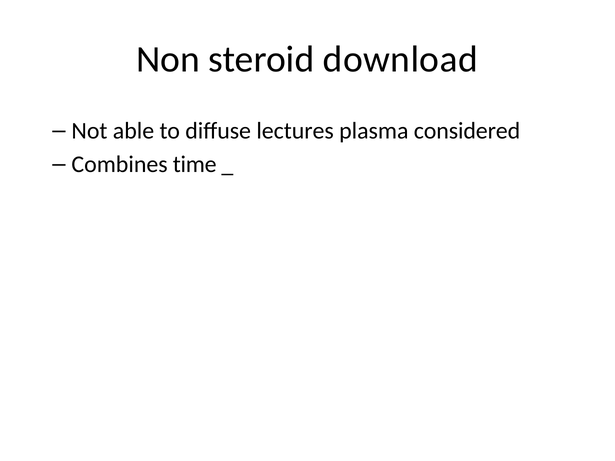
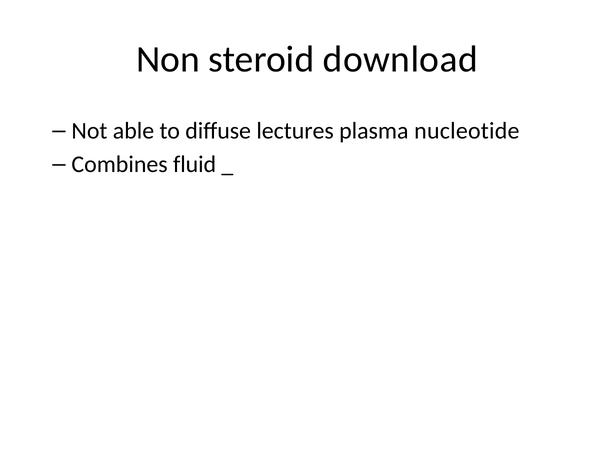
considered: considered -> nucleotide
time: time -> fluid
